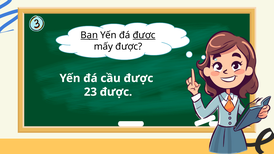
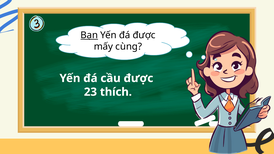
được at (144, 35) underline: present -> none
mấy được: được -> cùng
23 được: được -> thích
